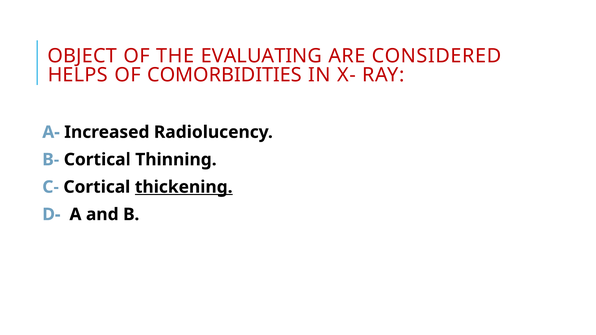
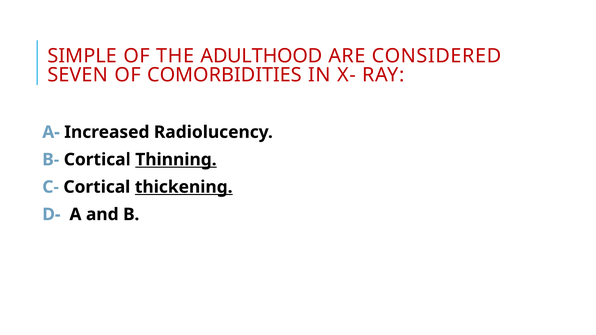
OBJECT: OBJECT -> SIMPLE
EVALUATING: EVALUATING -> ADULTHOOD
HELPS: HELPS -> SEVEN
Thinning underline: none -> present
